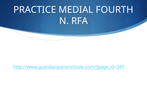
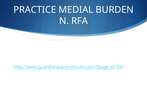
FOURTH: FOURTH -> BURDEN
